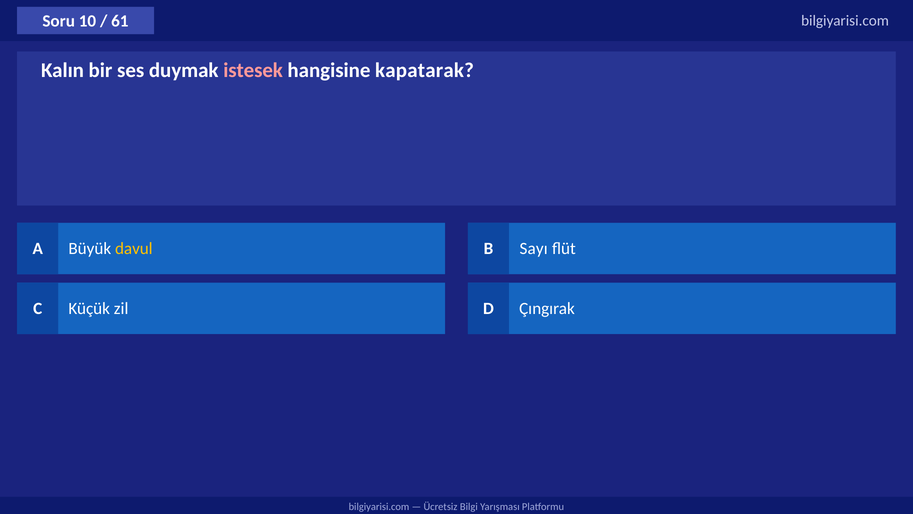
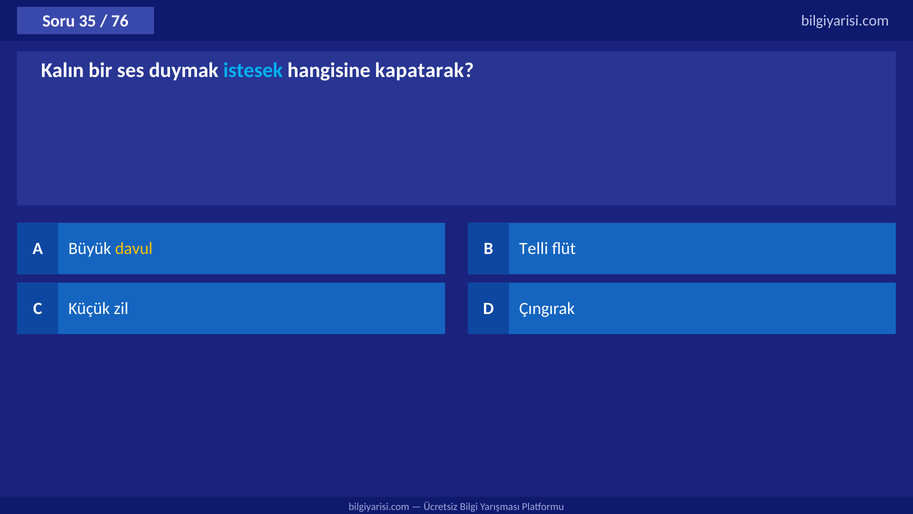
10: 10 -> 35
61: 61 -> 76
istesek colour: pink -> light blue
Sayı: Sayı -> Telli
